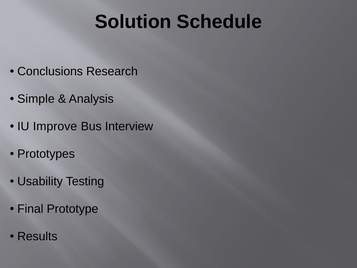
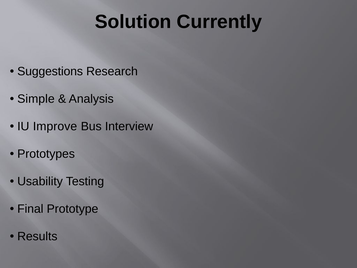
Schedule: Schedule -> Currently
Conclusions: Conclusions -> Suggestions
